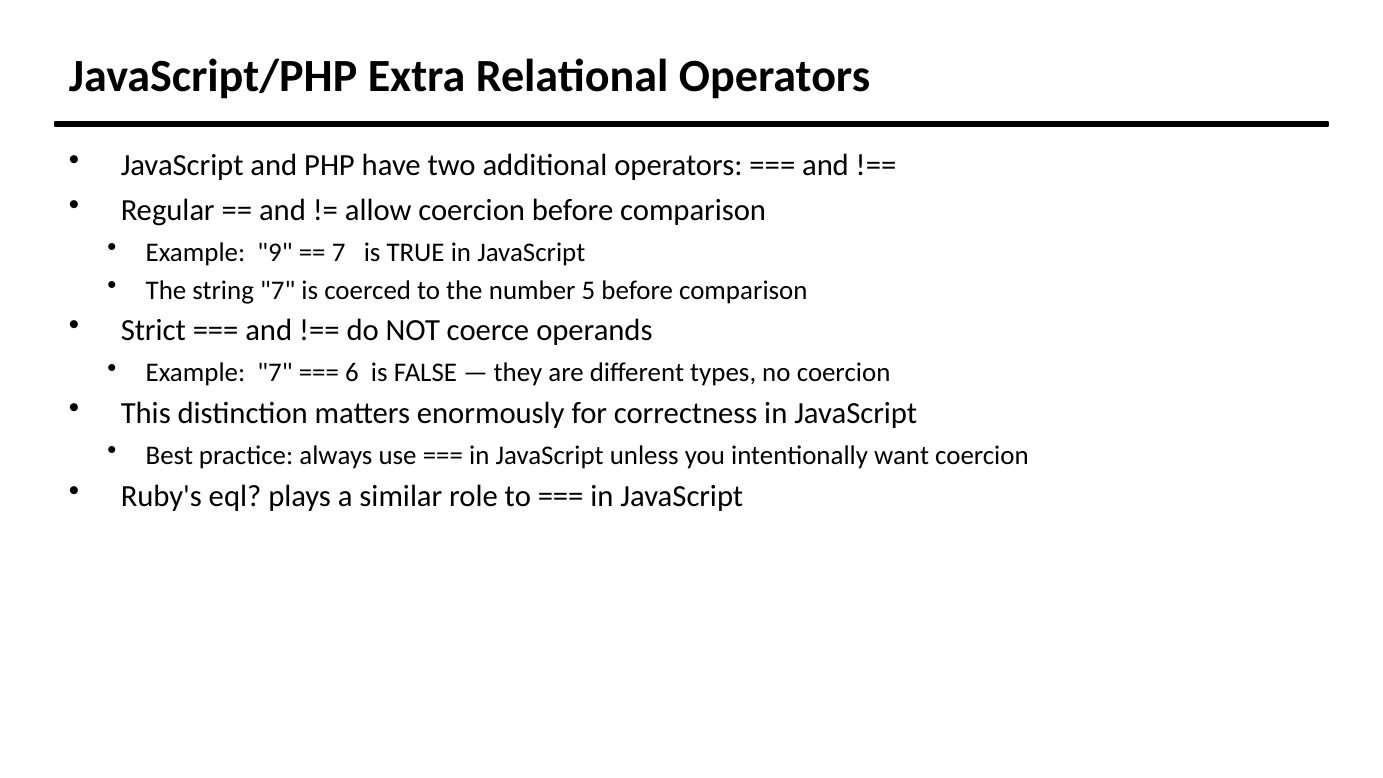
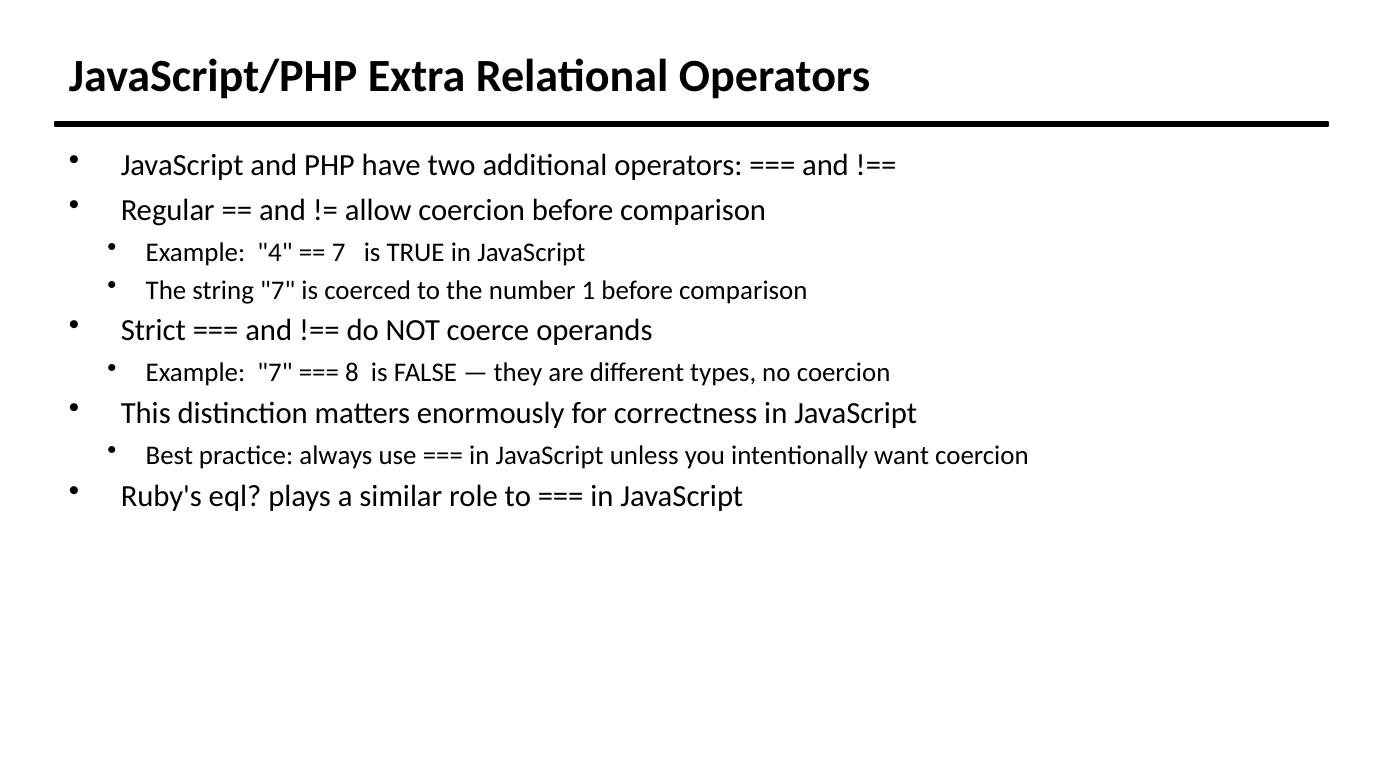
9: 9 -> 4
5: 5 -> 1
6: 6 -> 8
